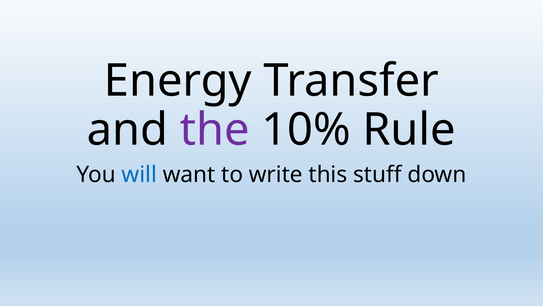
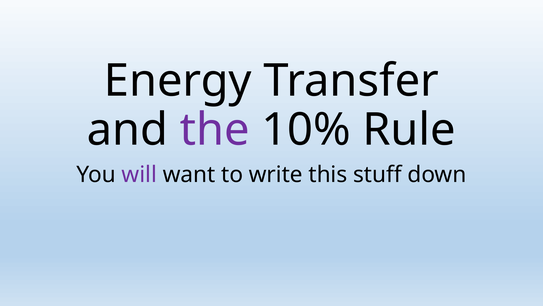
will colour: blue -> purple
